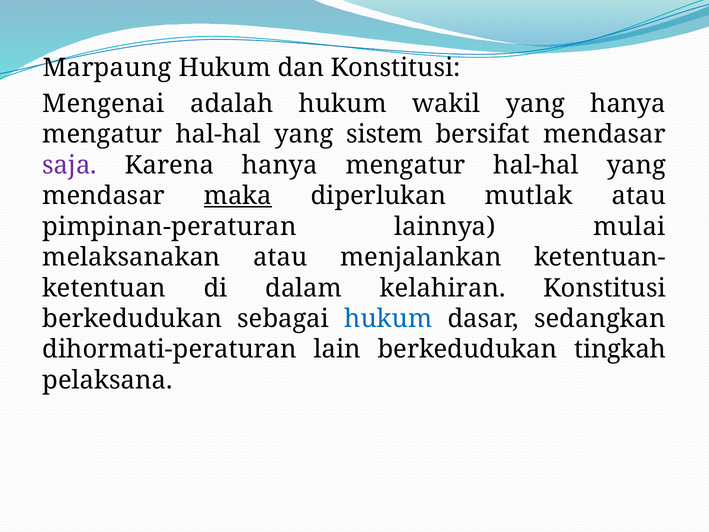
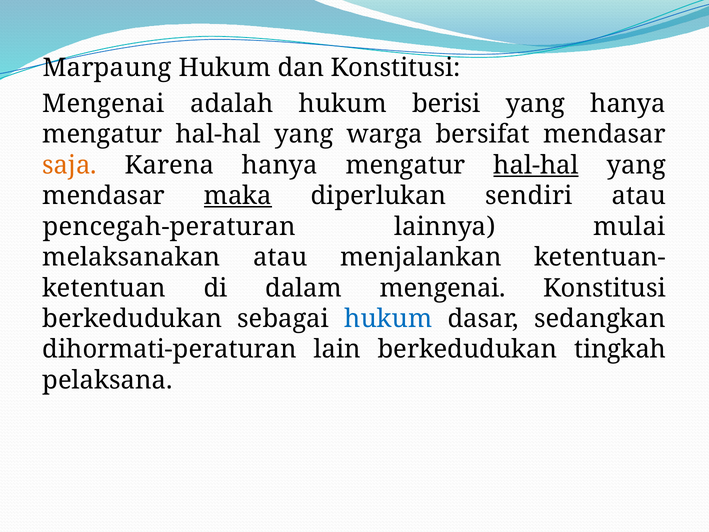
wakil: wakil -> berisi
sistem: sistem -> warga
saja colour: purple -> orange
hal-hal at (536, 165) underline: none -> present
mutlak: mutlak -> sendiri
pimpinan-peraturan: pimpinan-peraturan -> pencegah-peraturan
dalam kelahiran: kelahiran -> mengenai
